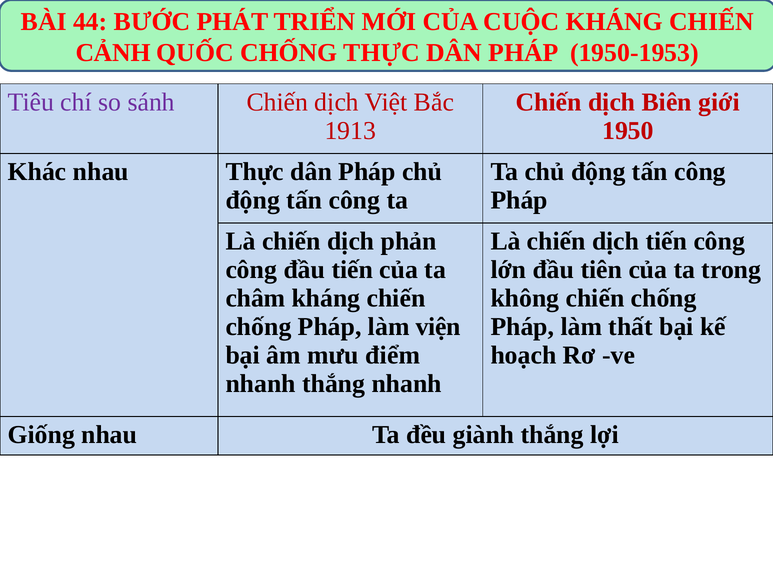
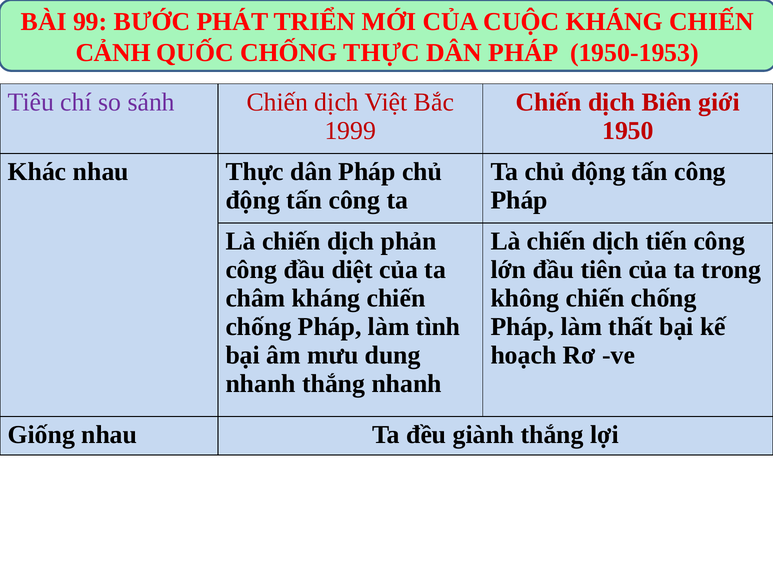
44: 44 -> 99
1913: 1913 -> 1999
đầu tiến: tiến -> diệt
viện: viện -> tình
điểm: điểm -> dung
